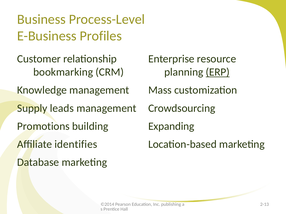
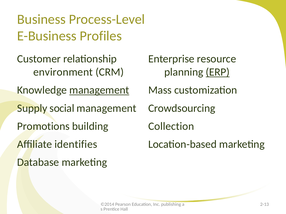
bookmarking: bookmarking -> environment
management at (99, 90) underline: none -> present
leads: leads -> social
Expanding: Expanding -> Collection
